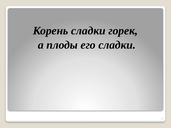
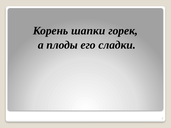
Корень сладки: сладки -> шапки
